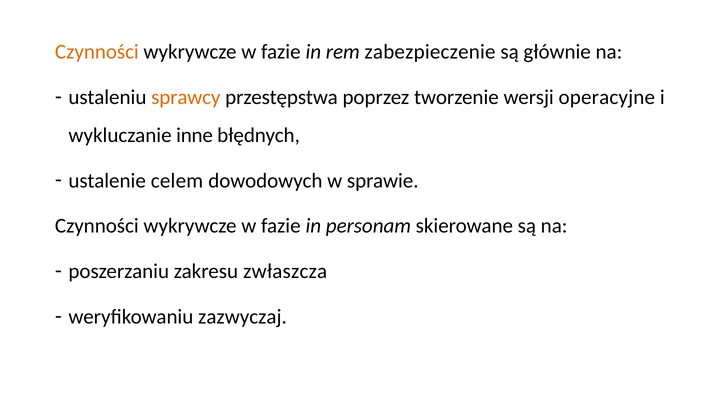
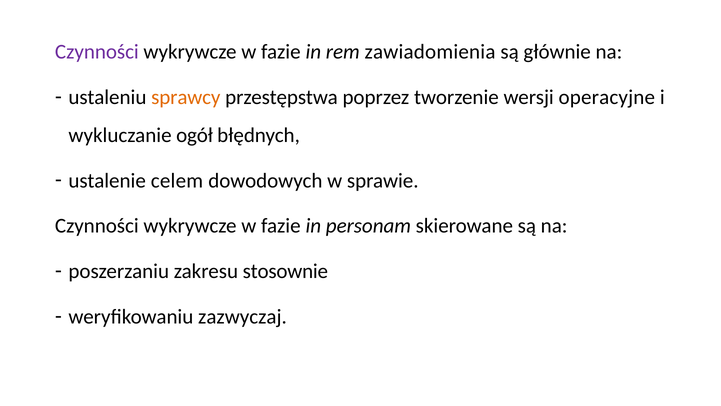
Czynności at (97, 52) colour: orange -> purple
zabezpieczenie: zabezpieczenie -> zawiadomienia
inne: inne -> ogół
zwłaszcza: zwłaszcza -> stosownie
